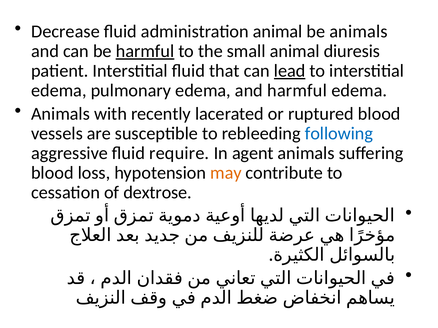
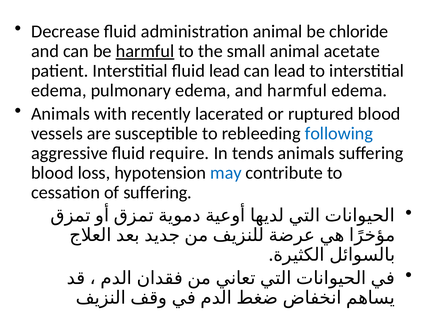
be animals: animals -> chloride
diuresis: diuresis -> acetate
fluid that: that -> lead
lead at (290, 71) underline: present -> none
agent: agent -> tends
may colour: orange -> blue
of dextrose: dextrose -> suffering
